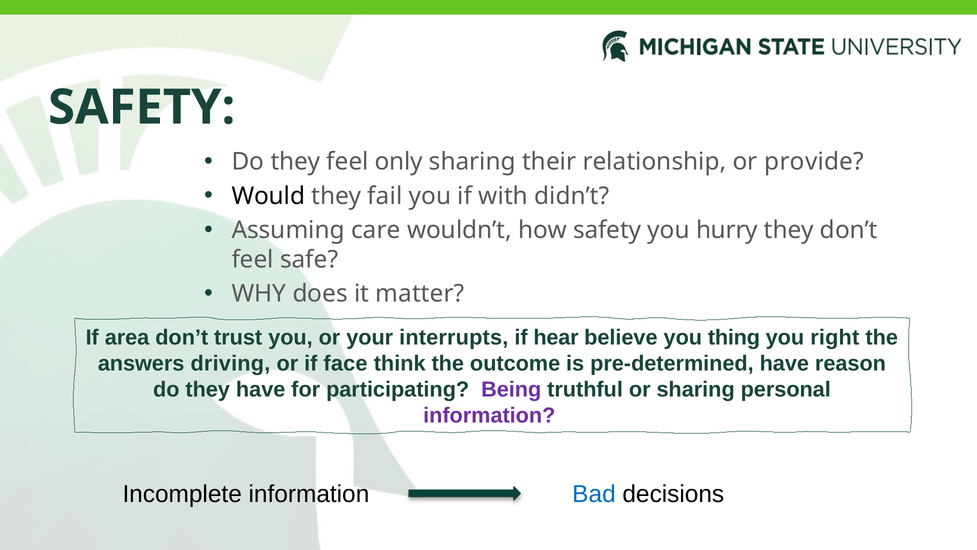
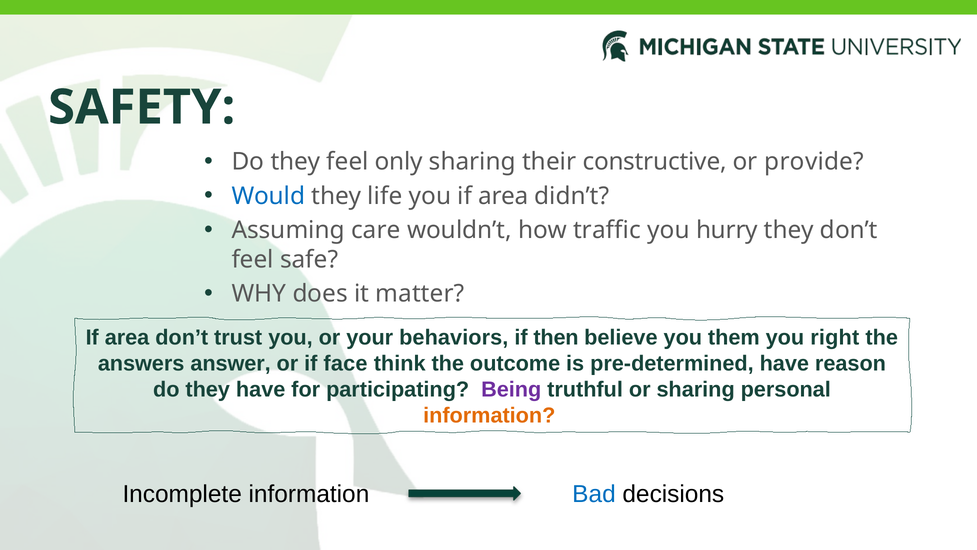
relationship: relationship -> constructive
Would colour: black -> blue
fail: fail -> life
you if with: with -> area
how safety: safety -> traffic
interrupts: interrupts -> behaviors
hear: hear -> then
thing: thing -> them
driving: driving -> answer
information at (489, 415) colour: purple -> orange
